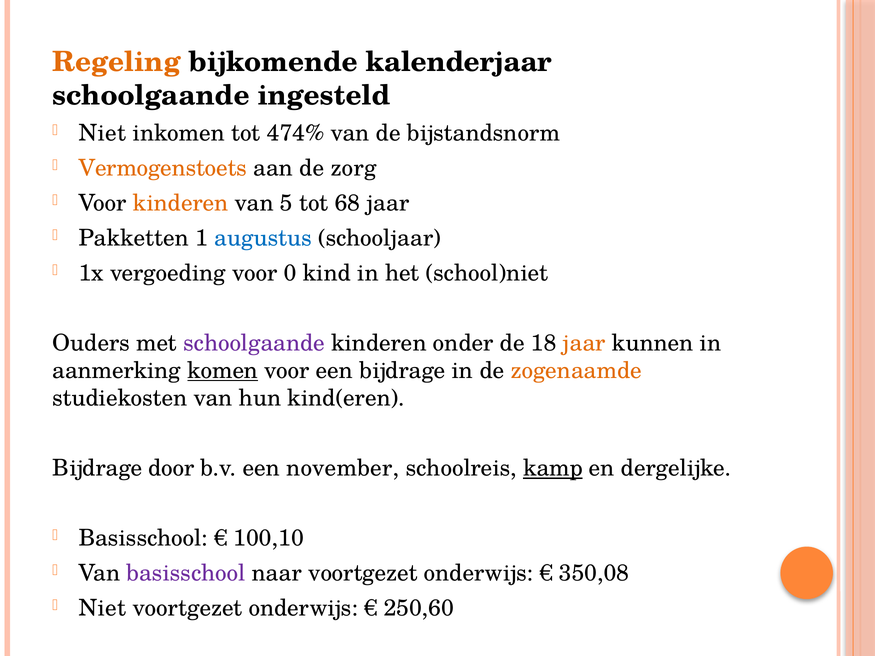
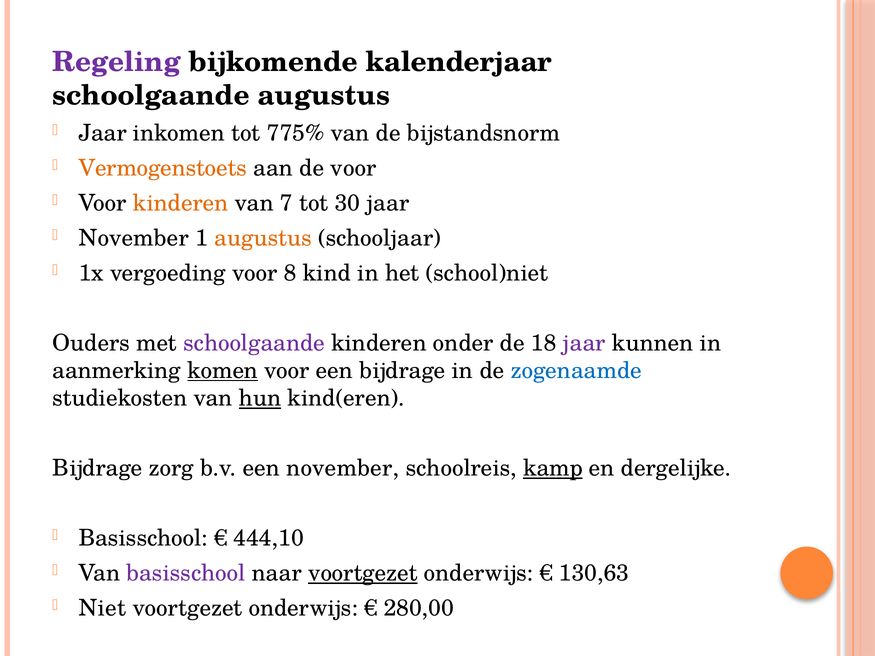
Regeling colour: orange -> purple
schoolgaande ingesteld: ingesteld -> augustus
Niet at (102, 133): Niet -> Jaar
474%: 474% -> 775%
de zorg: zorg -> voor
5: 5 -> 7
68: 68 -> 30
Pakketten at (134, 238): Pakketten -> November
augustus at (263, 238) colour: blue -> orange
0: 0 -> 8
jaar at (584, 343) colour: orange -> purple
zogenaamde colour: orange -> blue
hun underline: none -> present
door: door -> zorg
100,10: 100,10 -> 444,10
voortgezet at (363, 573) underline: none -> present
350,08: 350,08 -> 130,63
250,60: 250,60 -> 280,00
